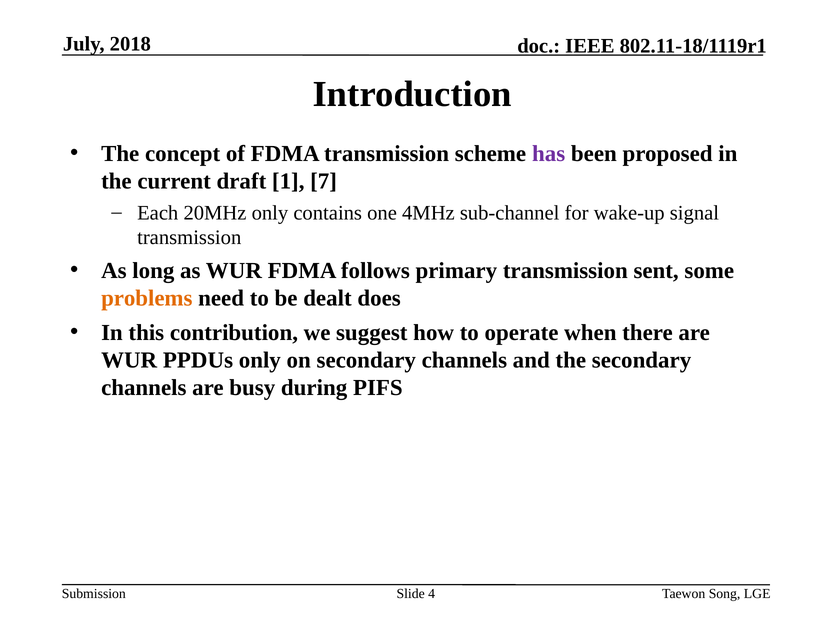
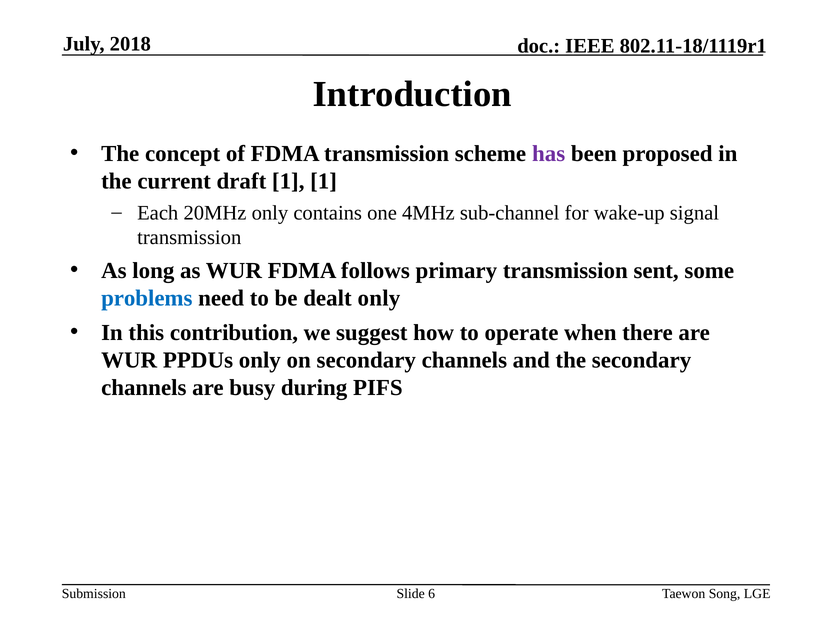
1 7: 7 -> 1
problems colour: orange -> blue
dealt does: does -> only
4: 4 -> 6
